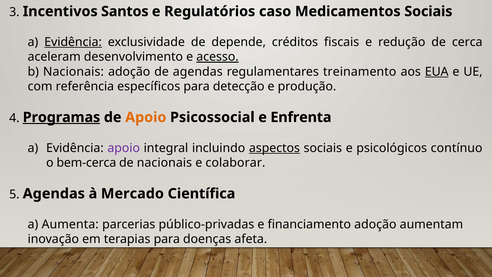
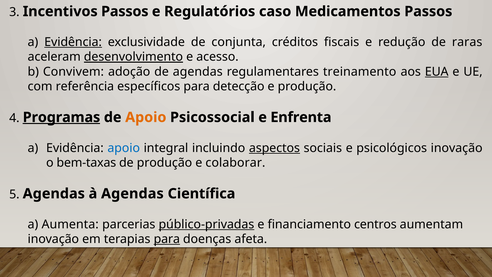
Incentivos Santos: Santos -> Passos
Medicamentos Sociais: Sociais -> Passos
depende: depende -> conjunta
cerca: cerca -> raras
desenvolvimento underline: none -> present
acesso underline: present -> none
b Nacionais: Nacionais -> Convivem
apoio at (124, 148) colour: purple -> blue
psicológicos contínuo: contínuo -> inovação
bem-cerca: bem-cerca -> bem-taxas
de nacionais: nacionais -> produção
à Mercado: Mercado -> Agendas
público-privadas underline: none -> present
financiamento adoção: adoção -> centros
para at (167, 239) underline: none -> present
